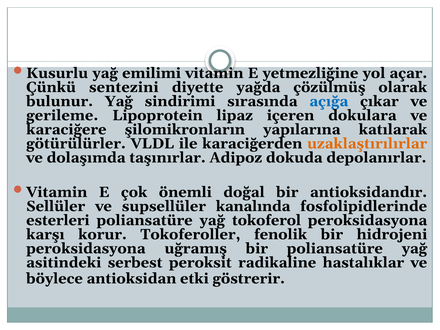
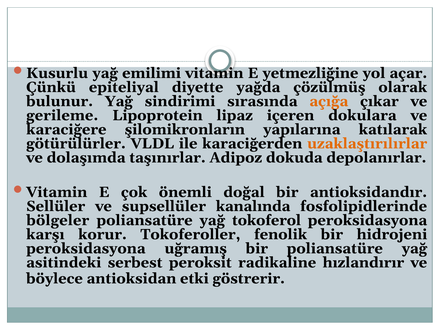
sentezini: sentezini -> epiteliyal
açığa colour: blue -> orange
esterleri: esterleri -> bölgeler
hastalıklar: hastalıklar -> hızlandırır
